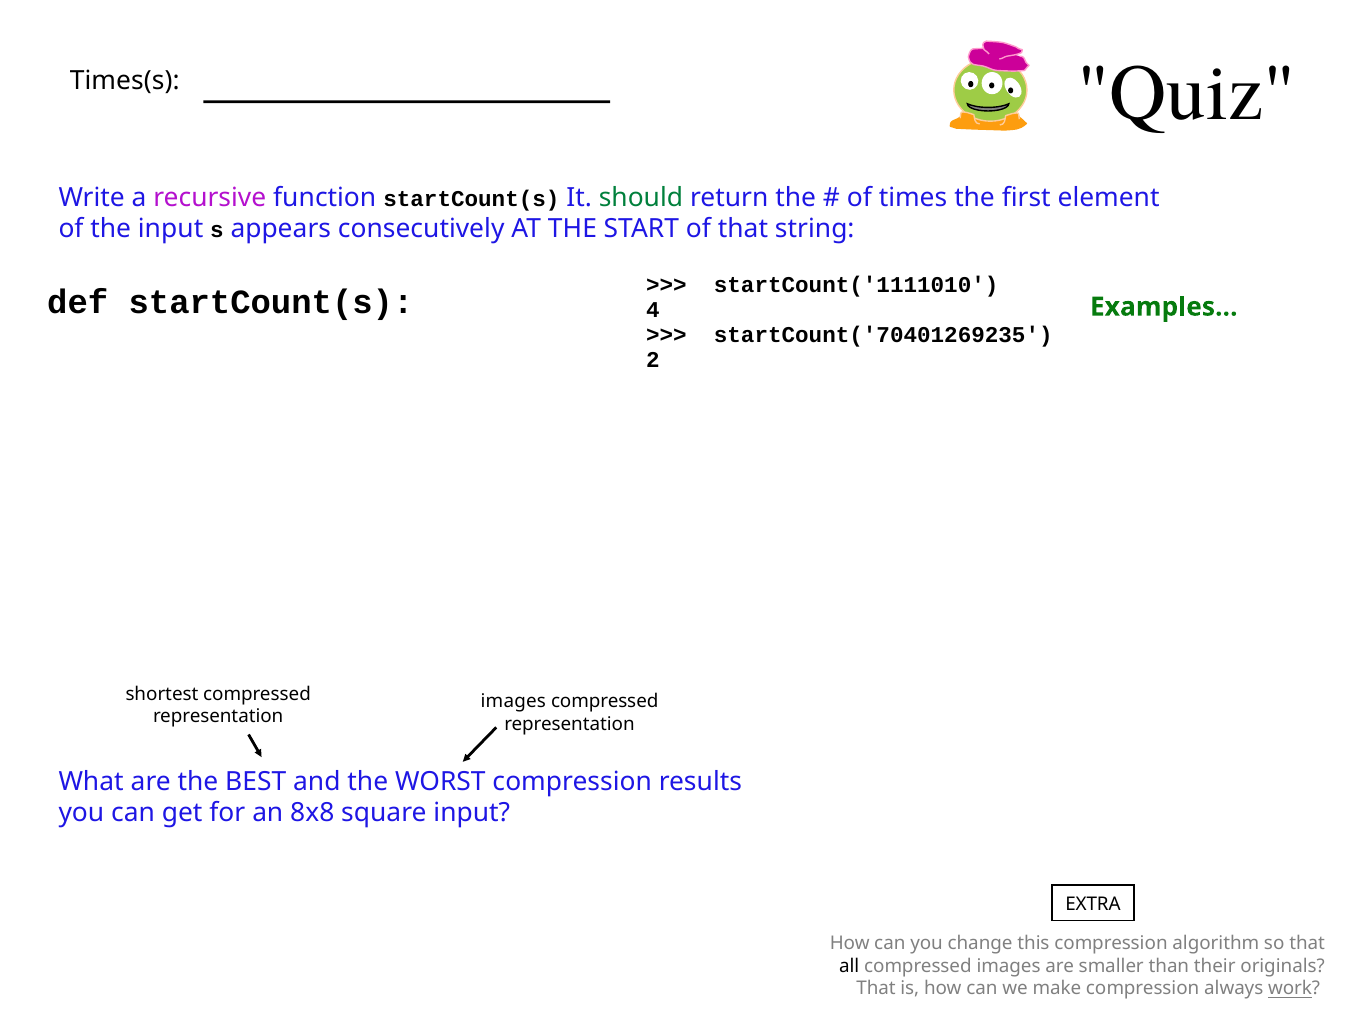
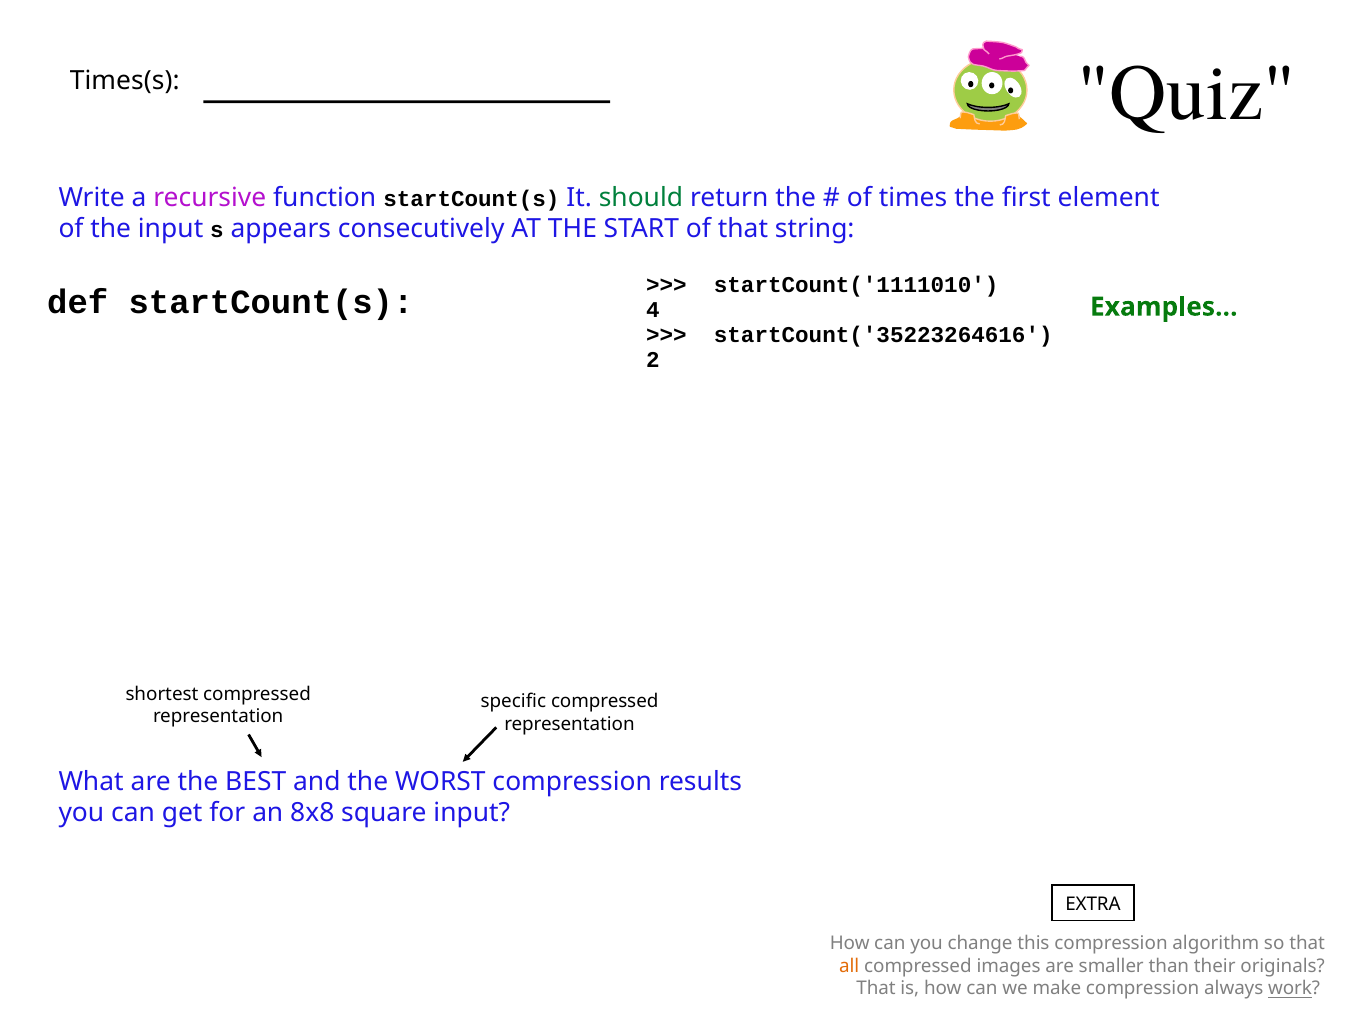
startCount('70401269235: startCount('70401269235 -> startCount('35223264616
images at (513, 702): images -> specific
all colour: black -> orange
